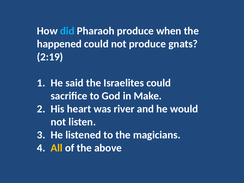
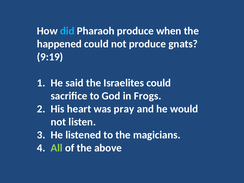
2:19: 2:19 -> 9:19
Make: Make -> Frogs
river: river -> pray
All colour: yellow -> light green
